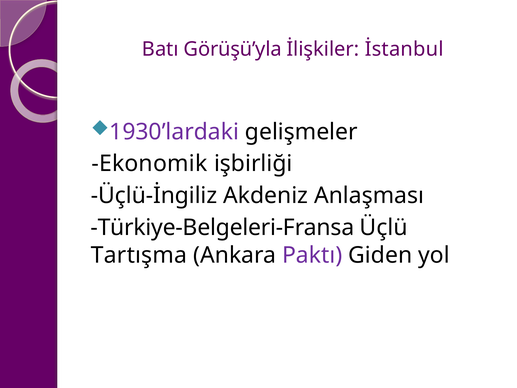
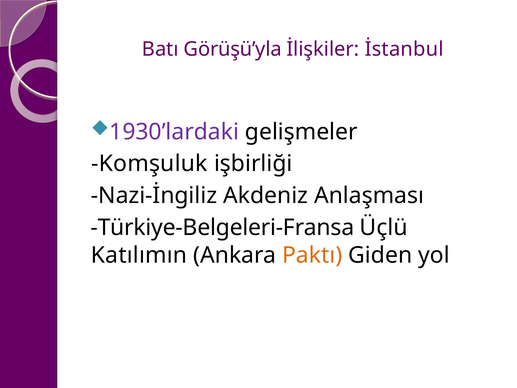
Ekonomik: Ekonomik -> Komşuluk
Üçlü-İngiliz: Üçlü-İngiliz -> Nazi-İngiliz
Tartışma: Tartışma -> Katılımın
Paktı colour: purple -> orange
